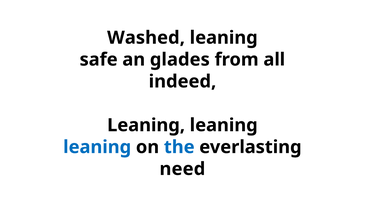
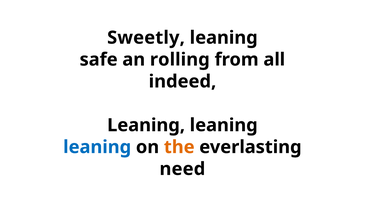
Washed: Washed -> Sweetly
glades: glades -> rolling
the colour: blue -> orange
